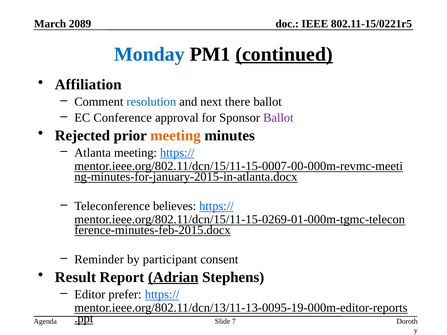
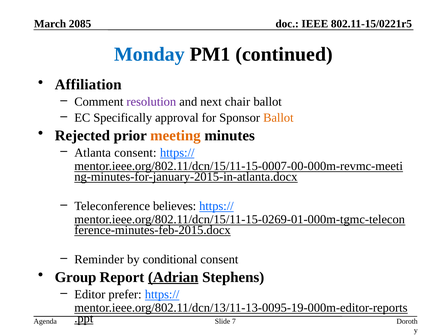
2089: 2089 -> 2085
continued underline: present -> none
resolution colour: blue -> purple
there: there -> chair
Conference: Conference -> Specifically
Ballot at (278, 118) colour: purple -> orange
Atlanta meeting: meeting -> consent
participant: participant -> conditional
Result: Result -> Group
